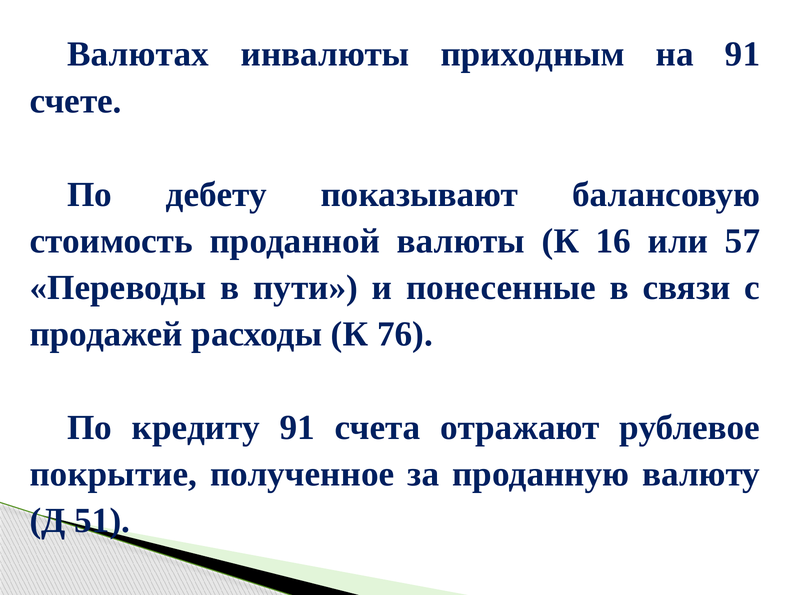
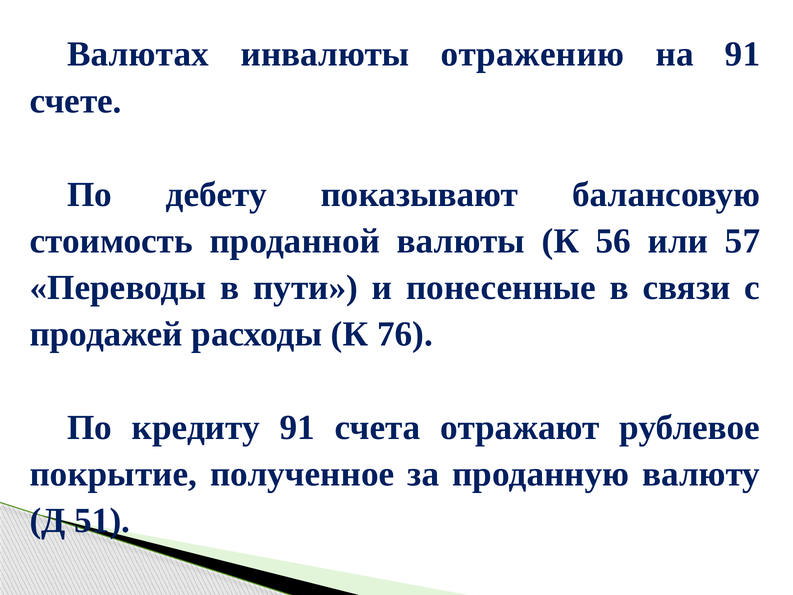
приходным: приходным -> отражению
16: 16 -> 56
